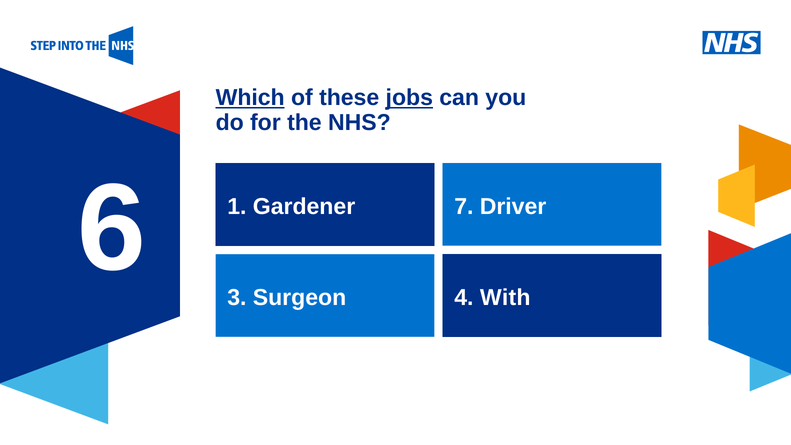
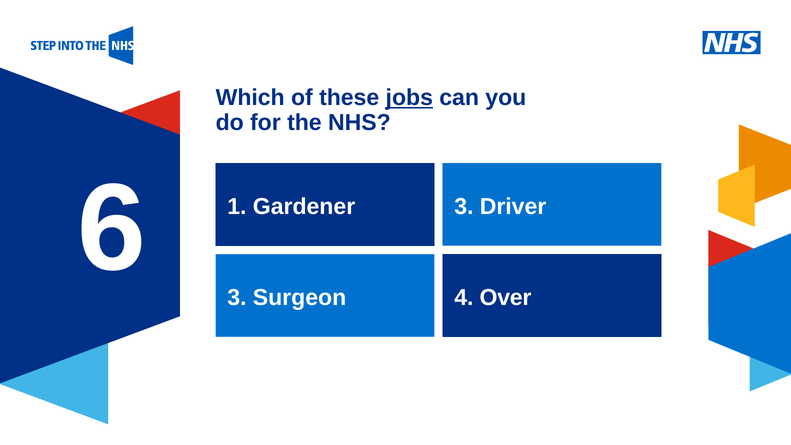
Which underline: present -> none
Gardener 7: 7 -> 3
With: With -> Over
